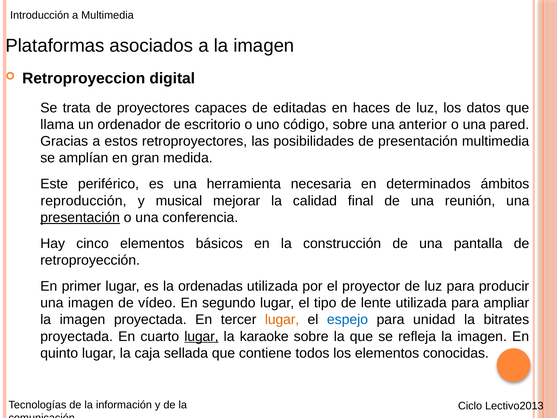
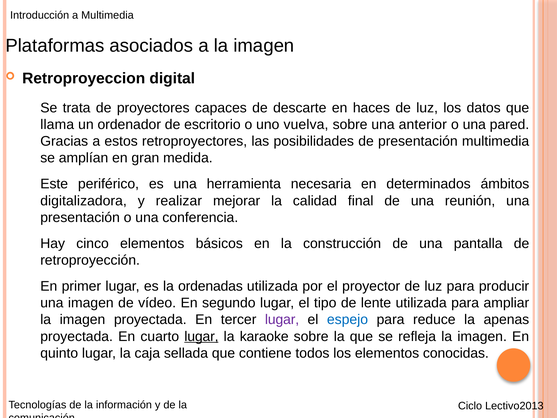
editadas: editadas -> descarte
código: código -> vuelva
reproducción: reproducción -> digitalizadora
musical: musical -> realizar
presentación at (80, 217) underline: present -> none
lugar at (282, 319) colour: orange -> purple
unidad: unidad -> reduce
bitrates: bitrates -> apenas
